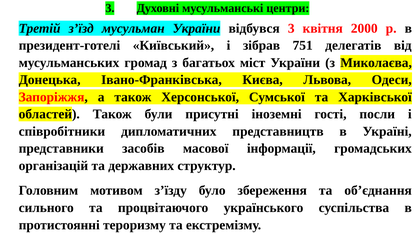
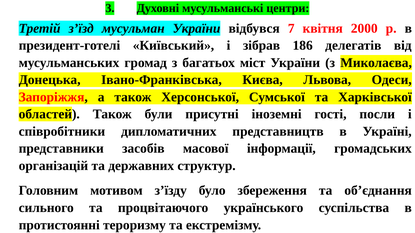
відбувся 3: 3 -> 7
751: 751 -> 186
